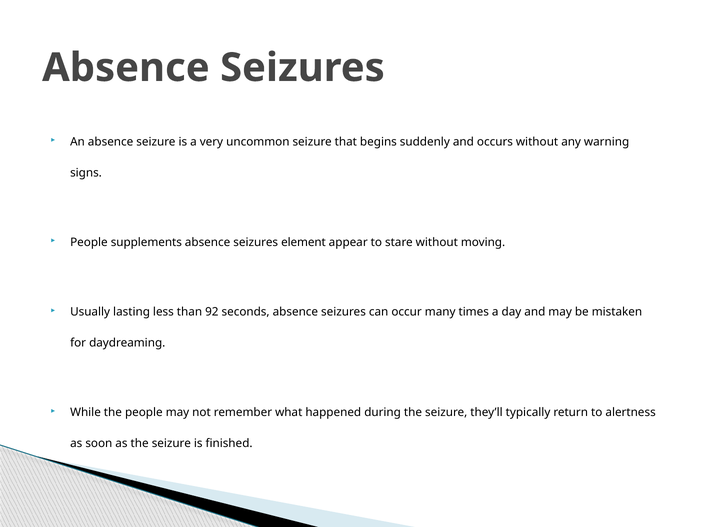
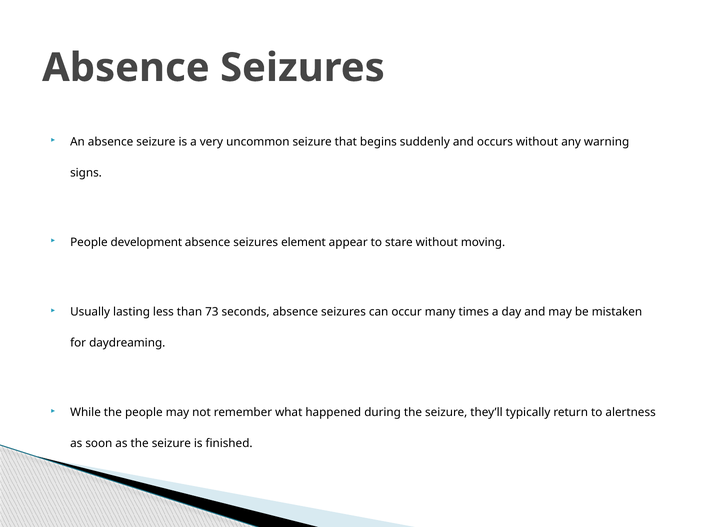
supplements: supplements -> development
92: 92 -> 73
